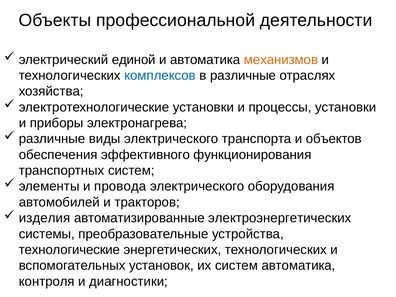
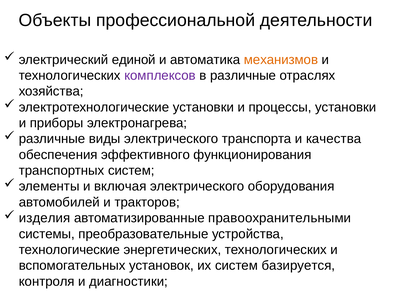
комплексов colour: blue -> purple
объектов: объектов -> качества
провода: провода -> включая
электроэнергетических: электроэнергетических -> правоохранительными
систем автоматика: автоматика -> базируется
